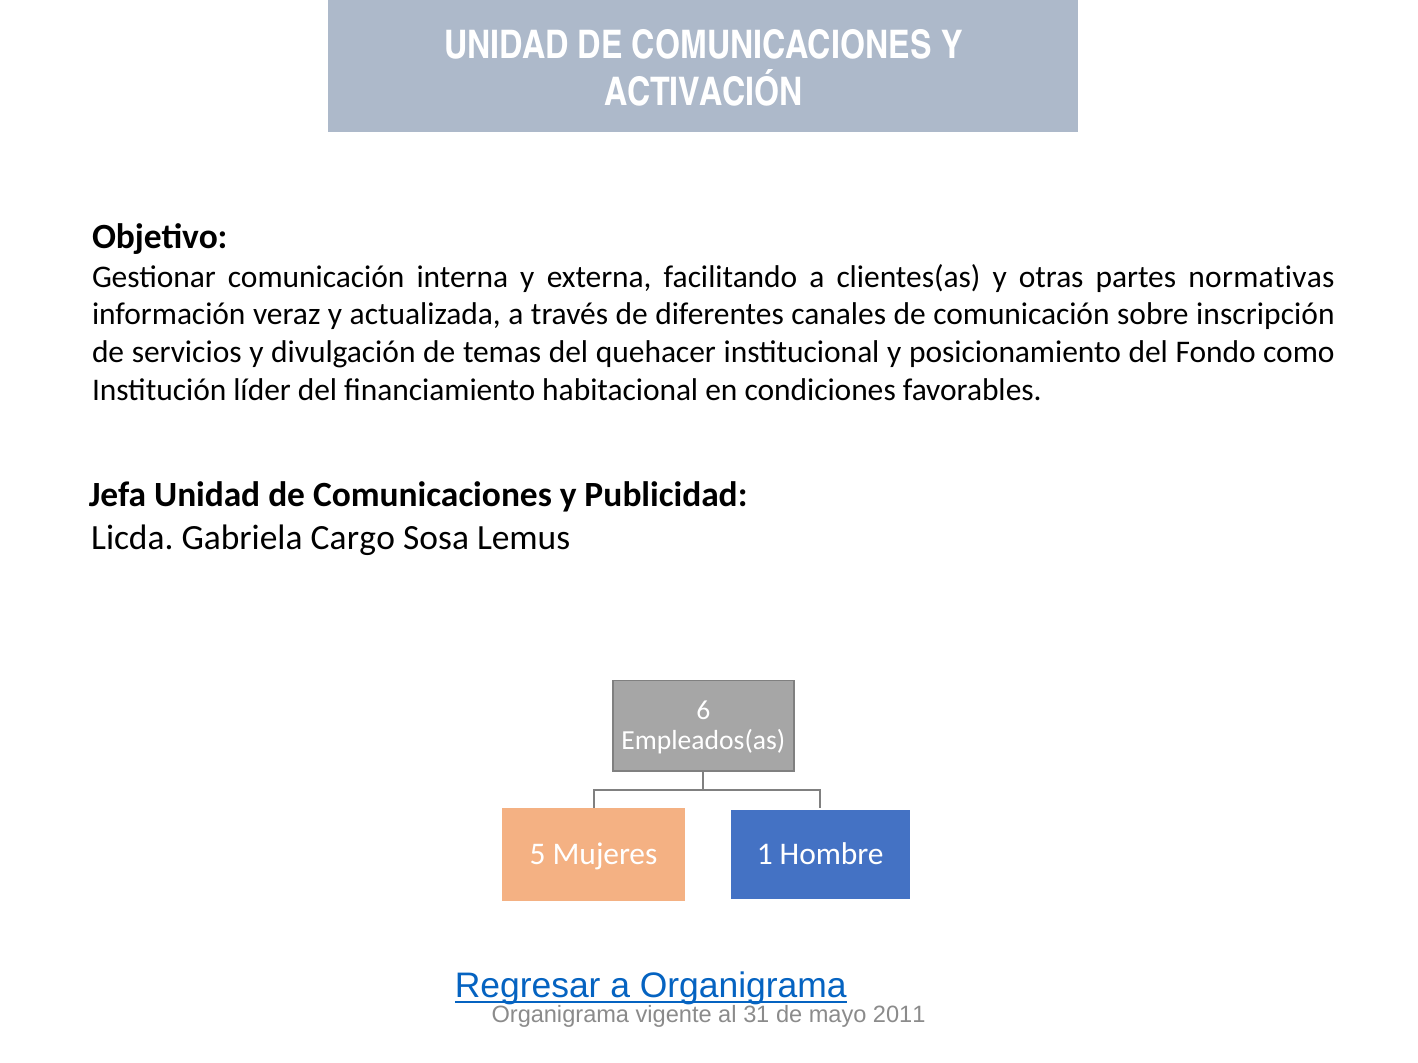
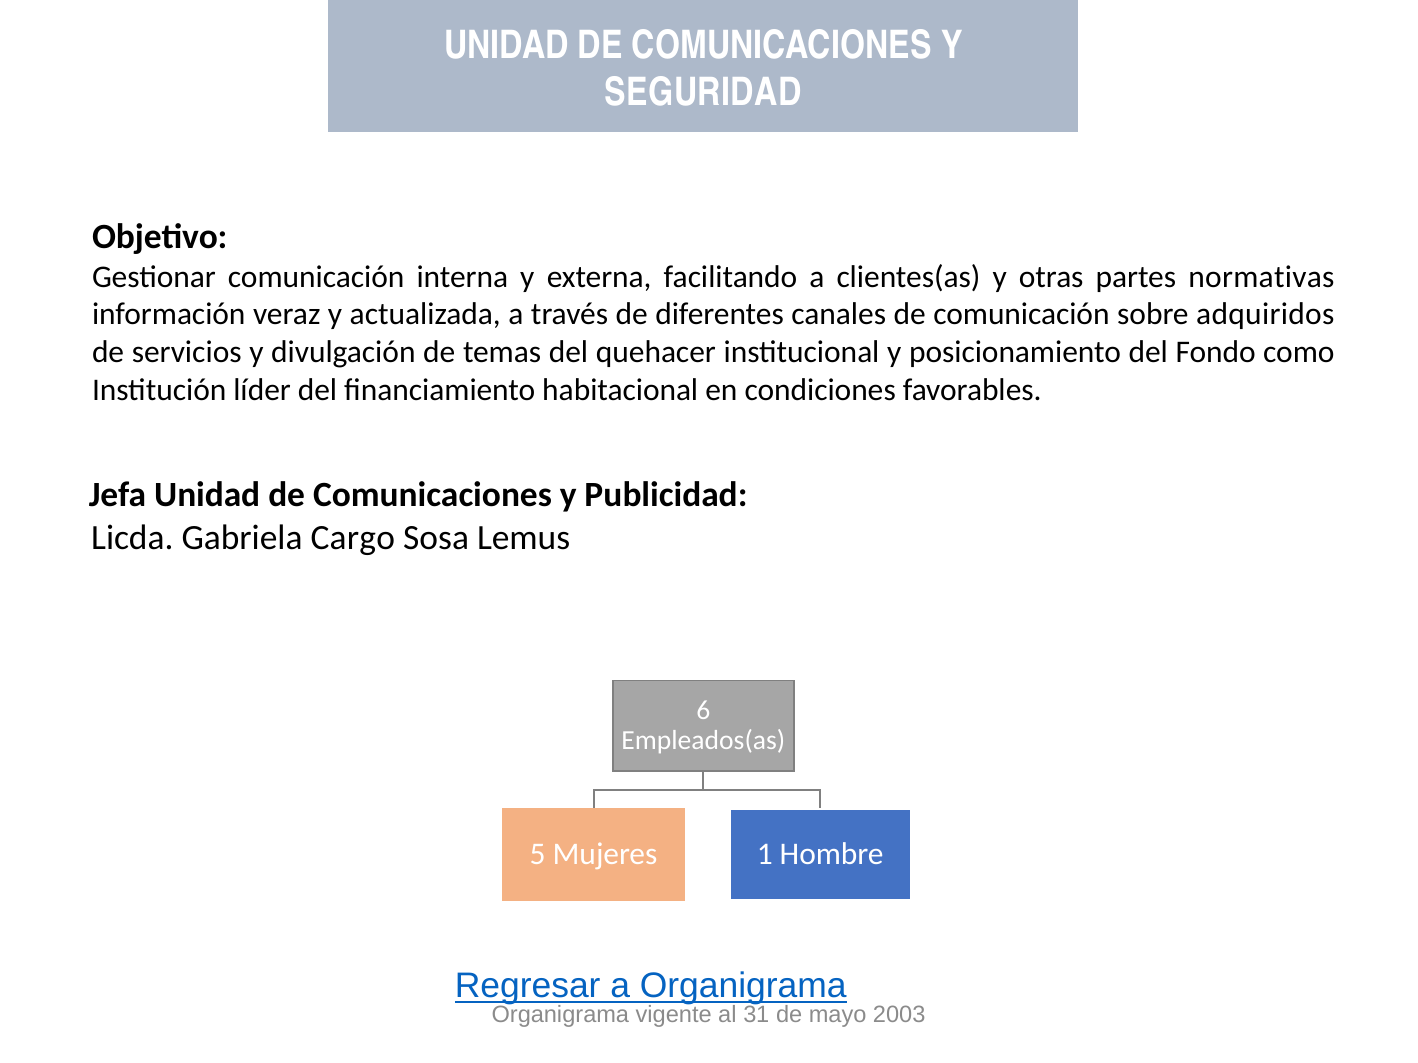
ACTIVACIÓN: ACTIVACIÓN -> SEGURIDAD
inscripción: inscripción -> adquiridos
2011: 2011 -> 2003
